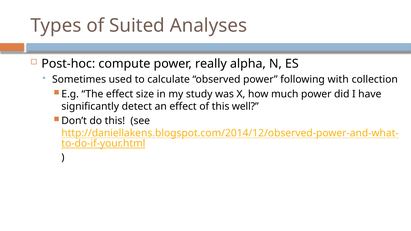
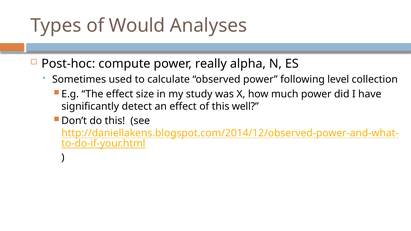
Suited: Suited -> Would
with: with -> level
